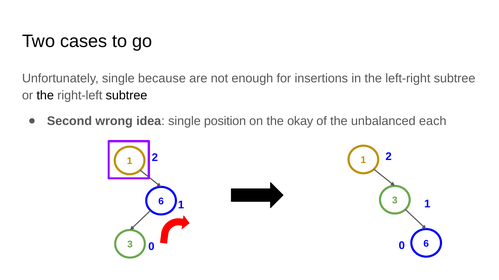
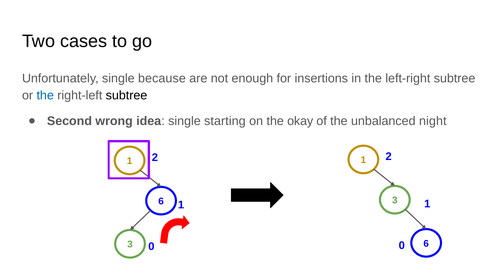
the at (45, 96) colour: black -> blue
position: position -> starting
each: each -> night
